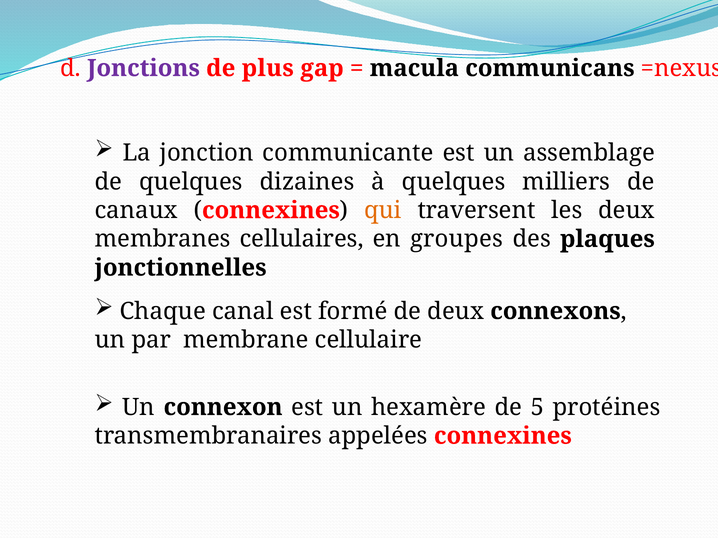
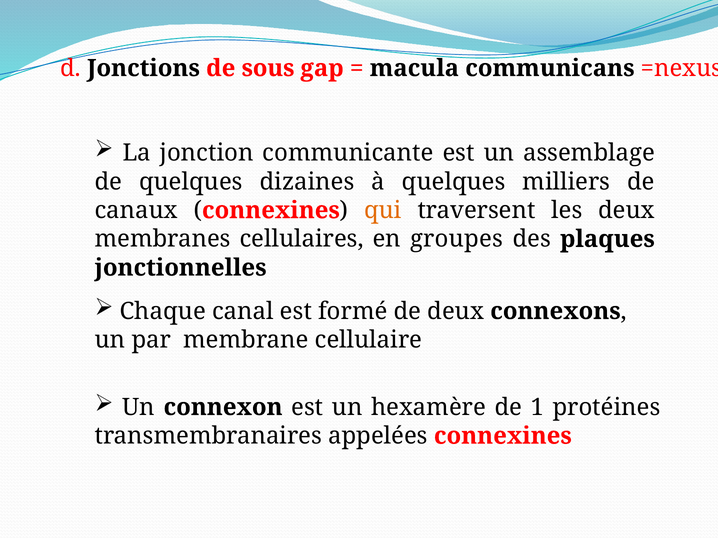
Jonctions colour: purple -> black
plus: plus -> sous
5: 5 -> 1
